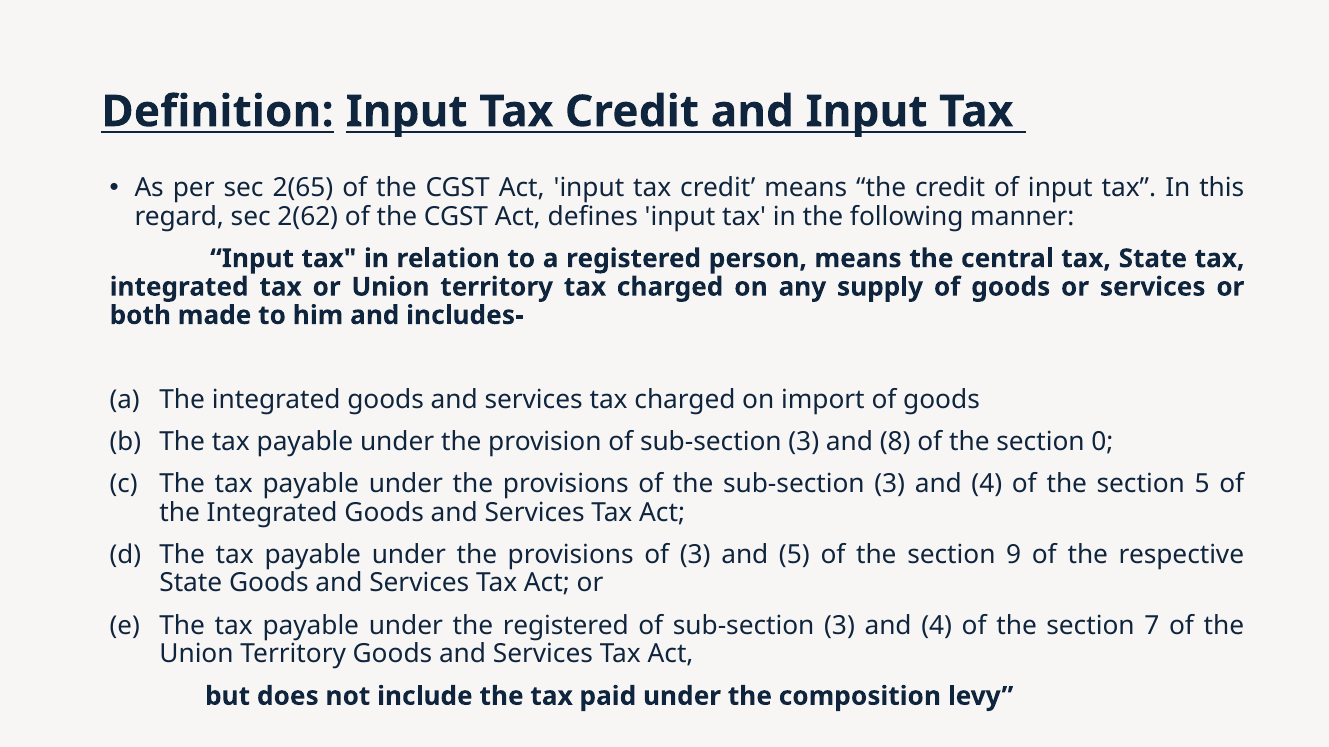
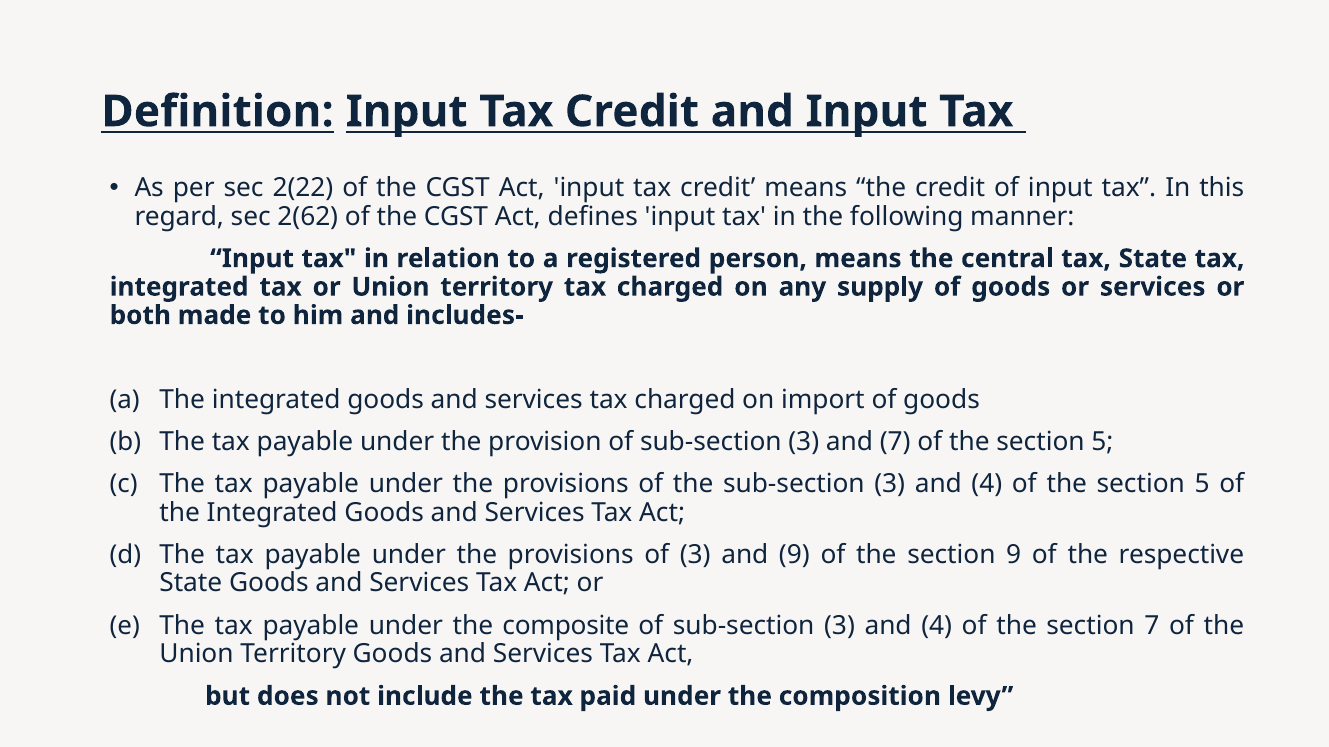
2(65: 2(65 -> 2(22
and 8: 8 -> 7
0 at (1102, 442): 0 -> 5
and 5: 5 -> 9
the registered: registered -> composite
